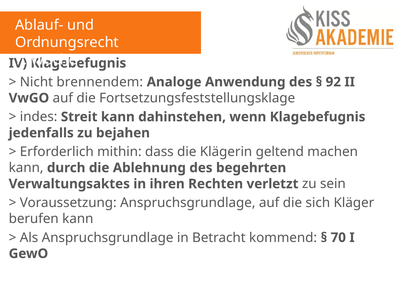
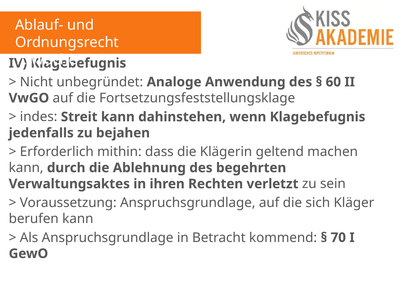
brennendem: brennendem -> unbegründet
92: 92 -> 60
